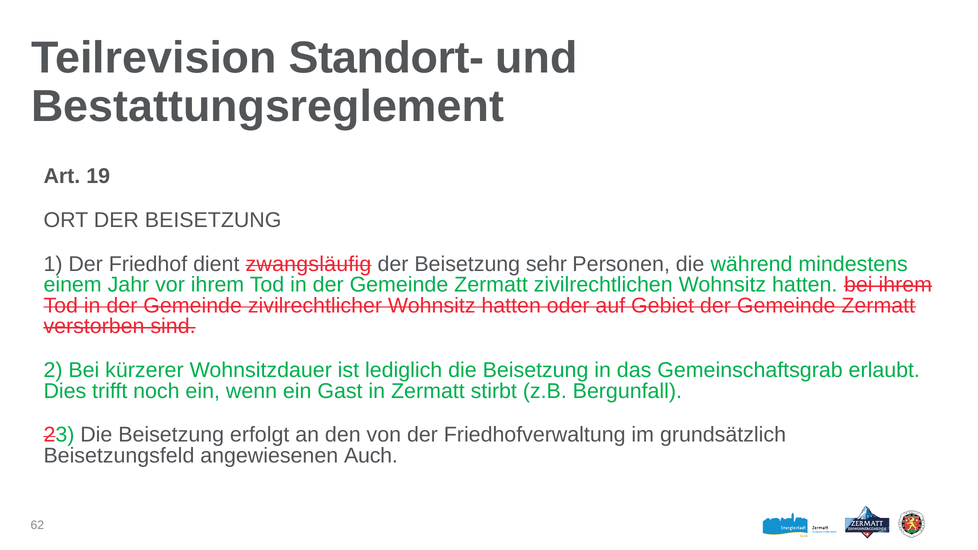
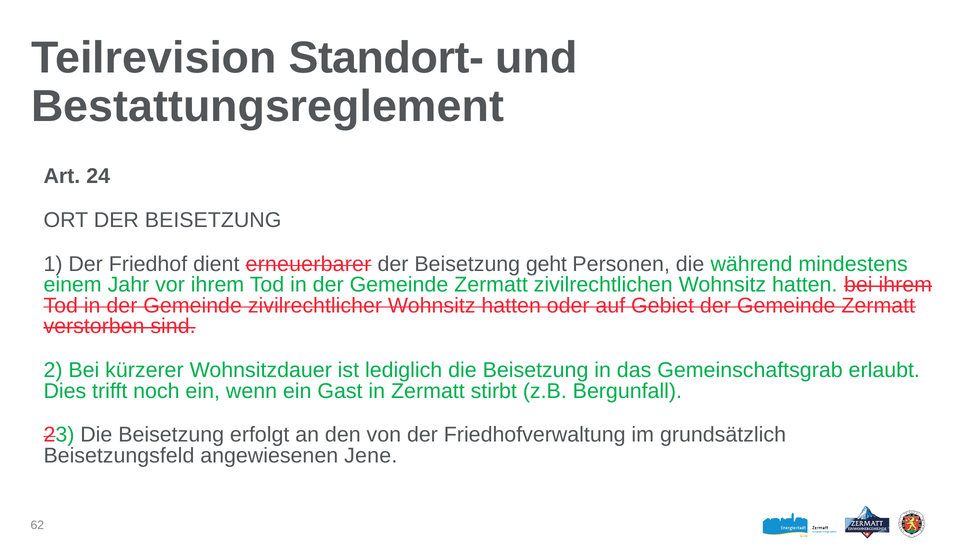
19: 19 -> 24
zwangsläufig: zwangsläufig -> erneuerbarer
sehr: sehr -> geht
Auch: Auch -> Jene
